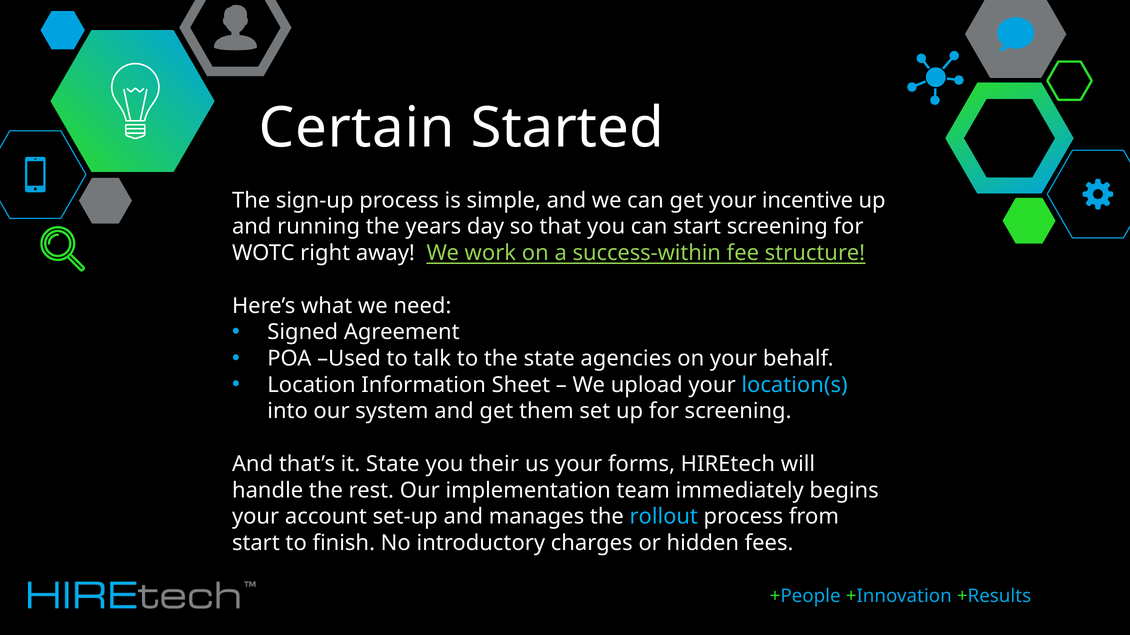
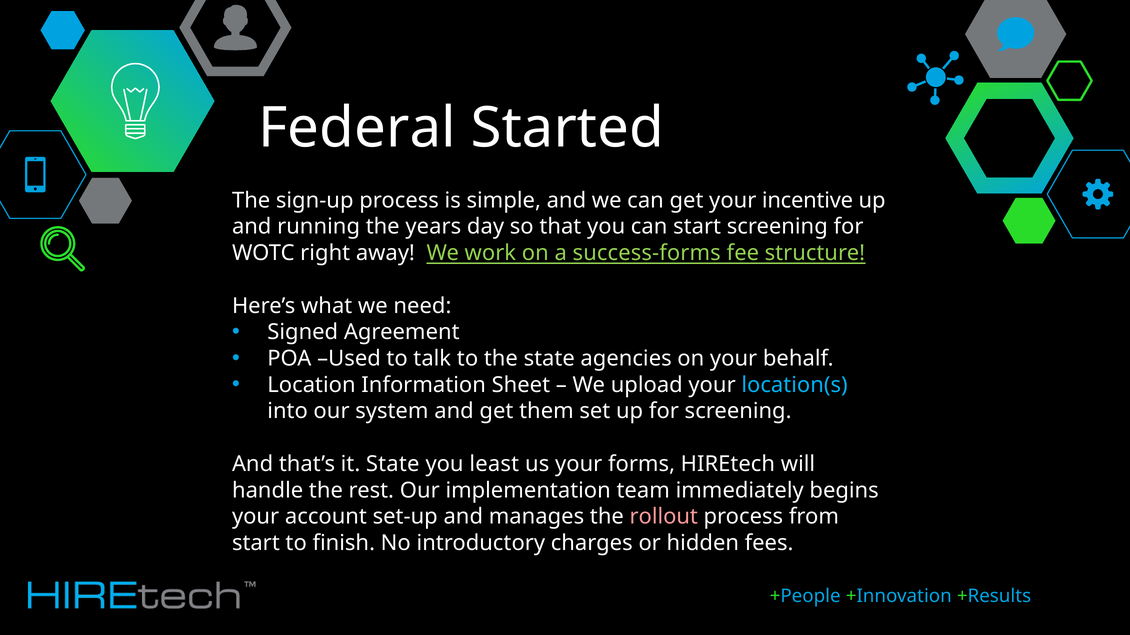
Certain: Certain -> Federal
success-within: success-within -> success-forms
their: their -> least
rollout colour: light blue -> pink
